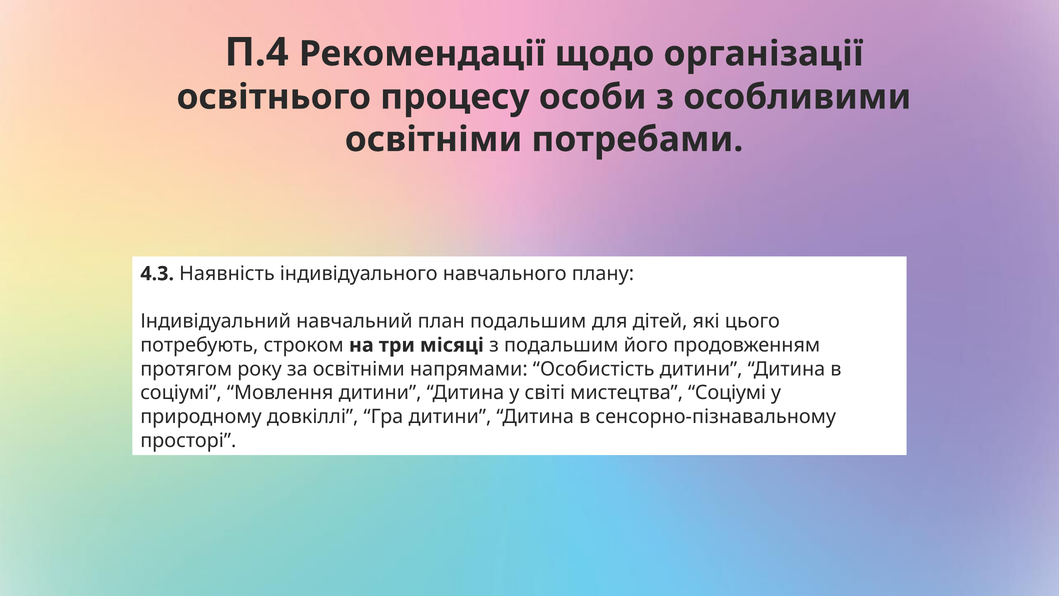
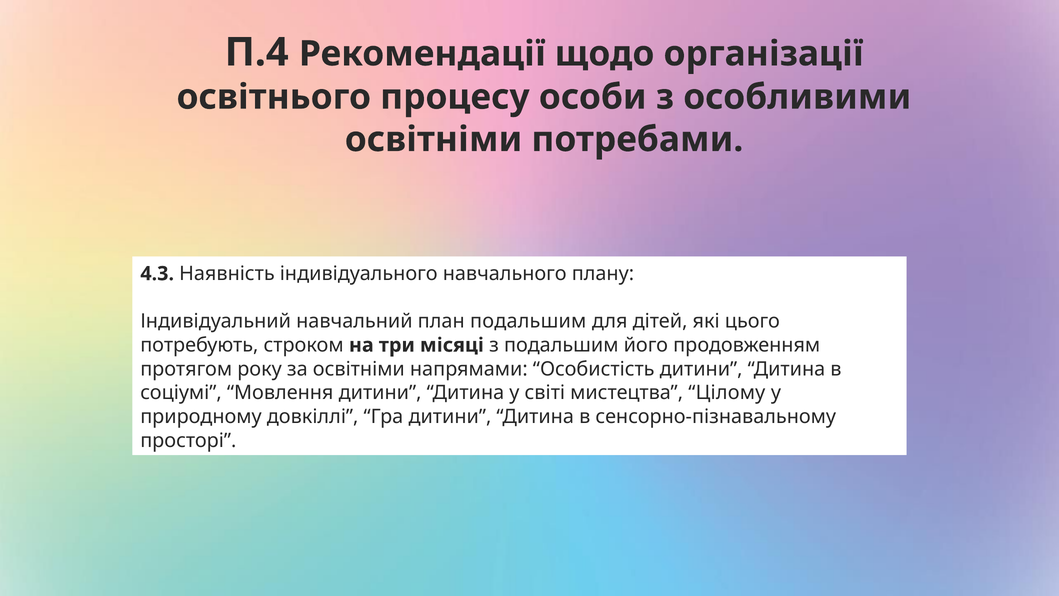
мистецтва Соціумі: Соціумі -> Цілому
